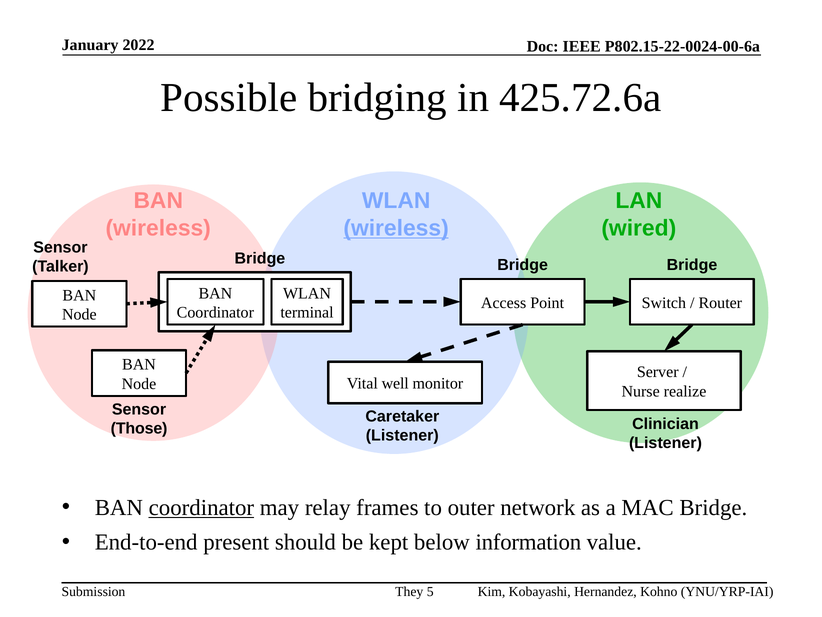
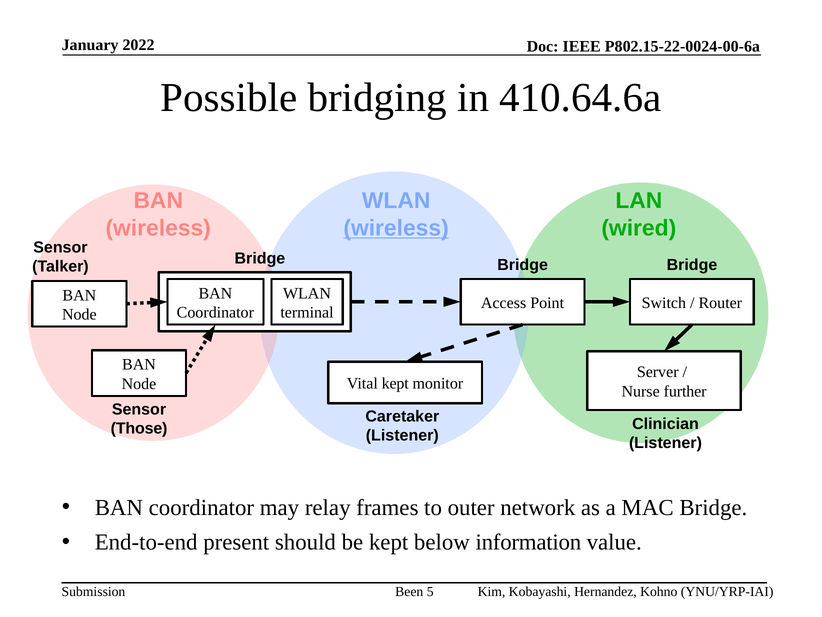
425.72.6a: 425.72.6a -> 410.64.6a
Vital well: well -> kept
realize: realize -> further
coordinator at (201, 507) underline: present -> none
They: They -> Been
